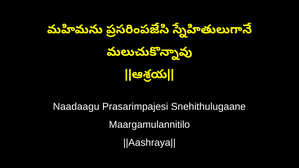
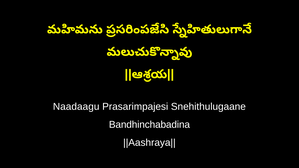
Maargamulannitilo: Maargamulannitilo -> Bandhinchabadina
